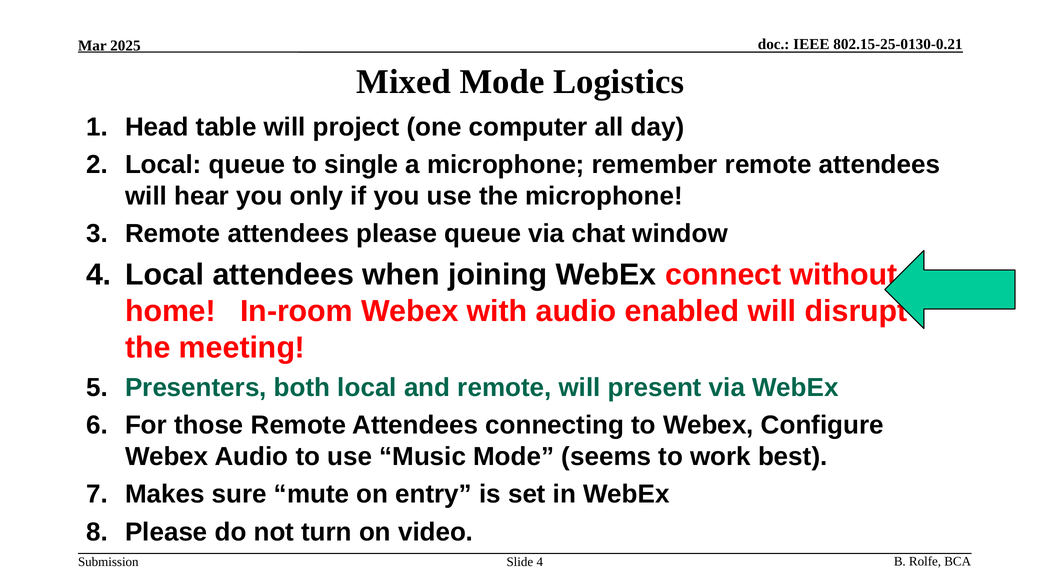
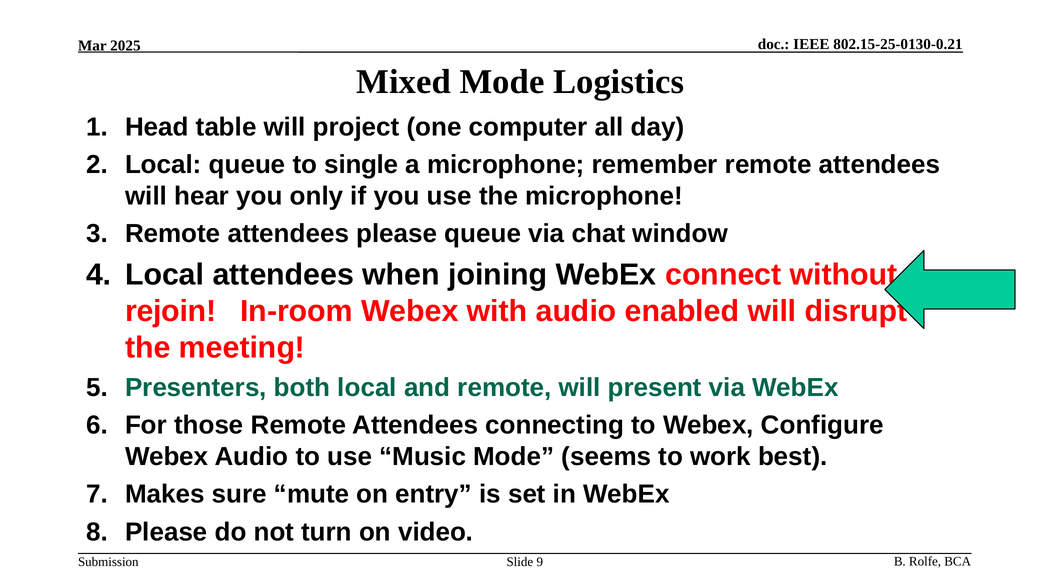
home: home -> rejoin
Slide 4: 4 -> 9
